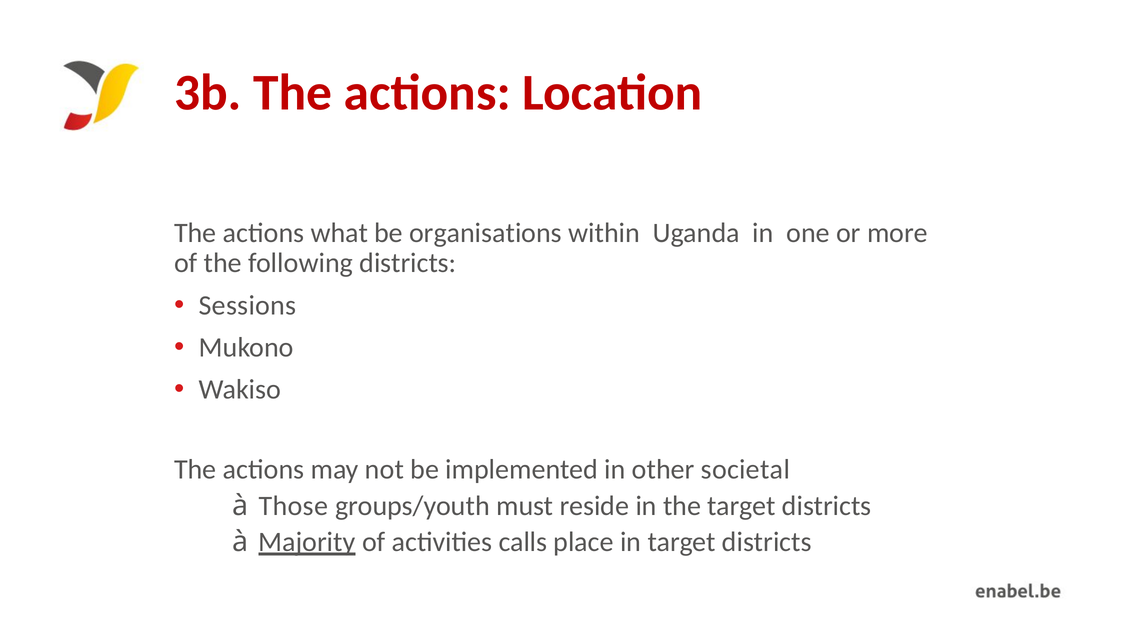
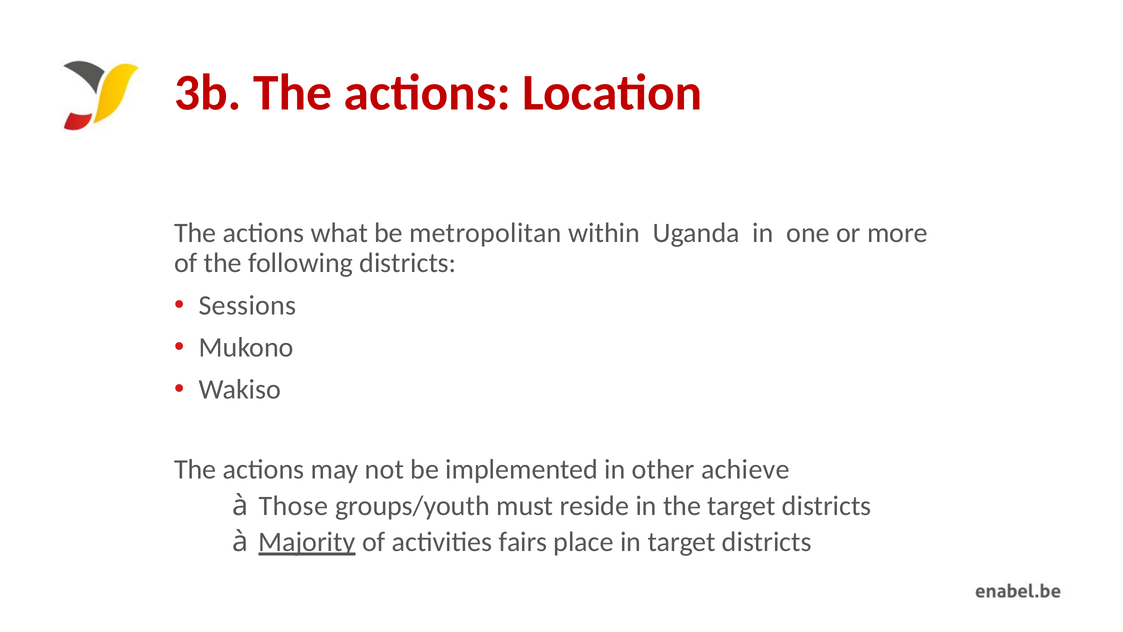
organisations: organisations -> metropolitan
societal: societal -> achieve
calls: calls -> fairs
